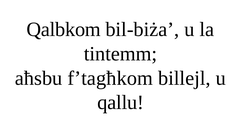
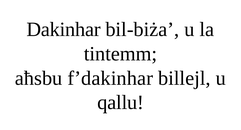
Qalbkom: Qalbkom -> Dakinhar
f’tagħkom: f’tagħkom -> f’dakinhar
